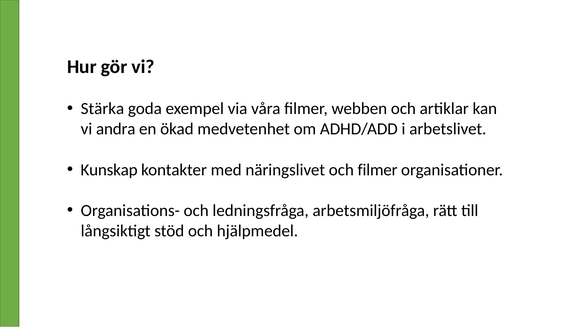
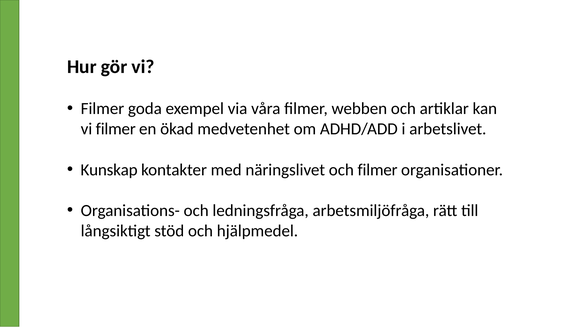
Stärka at (102, 109): Stärka -> Filmer
vi andra: andra -> filmer
